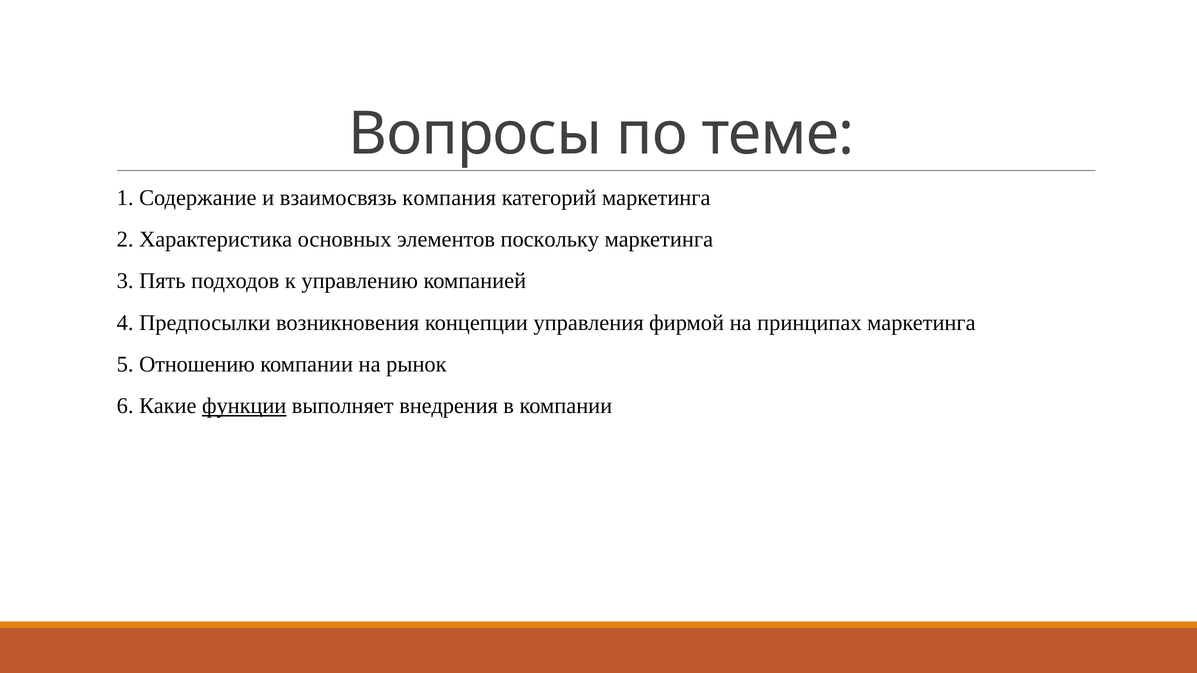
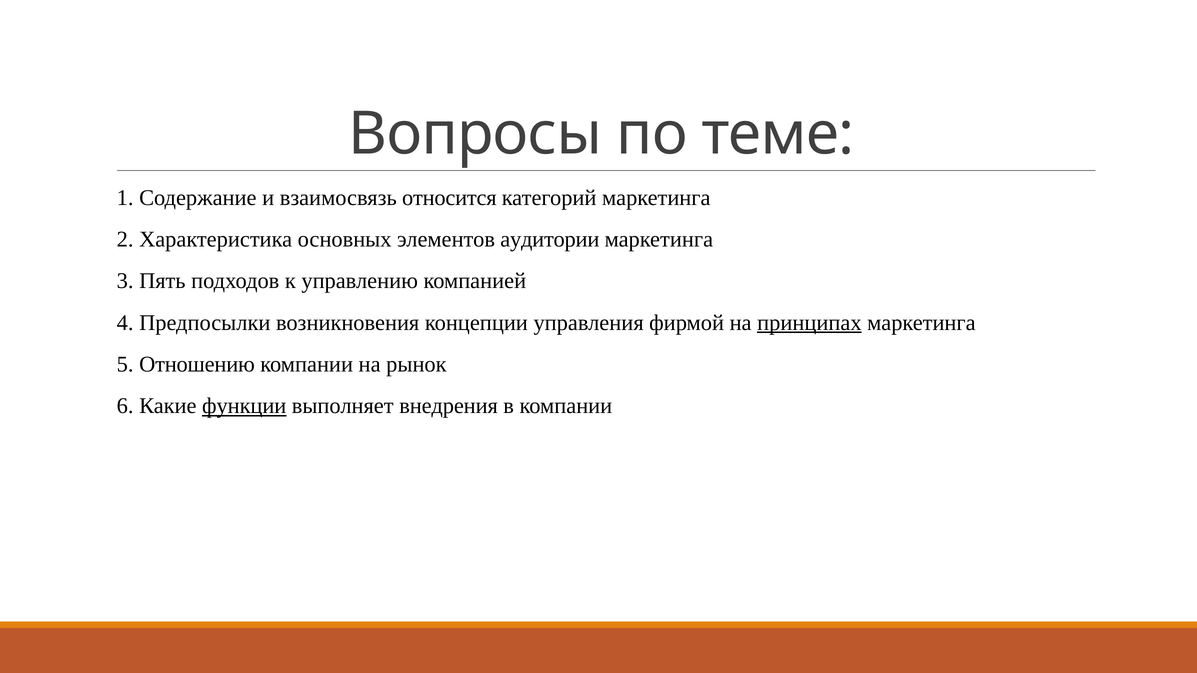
компания: компания -> относится
поскольку: поскольку -> аудитории
принципах underline: none -> present
